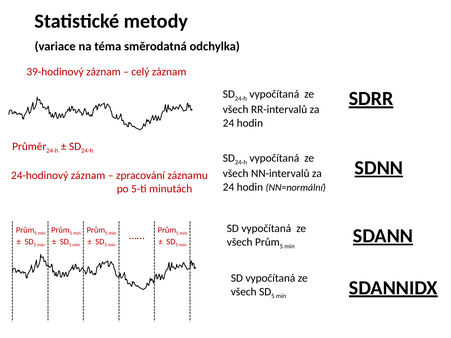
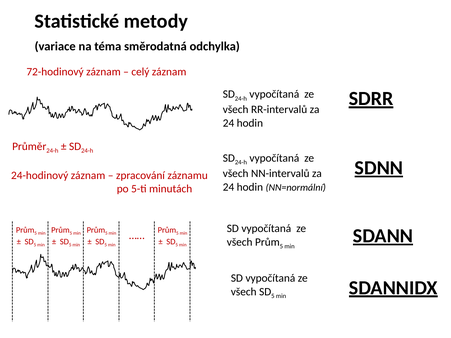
39-hodinový: 39-hodinový -> 72-hodinový
